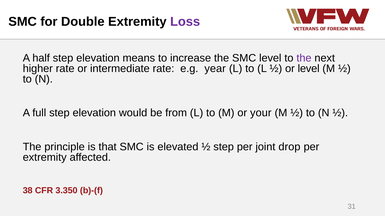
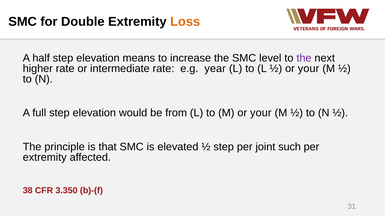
Loss colour: purple -> orange
½ or level: level -> your
drop: drop -> such
